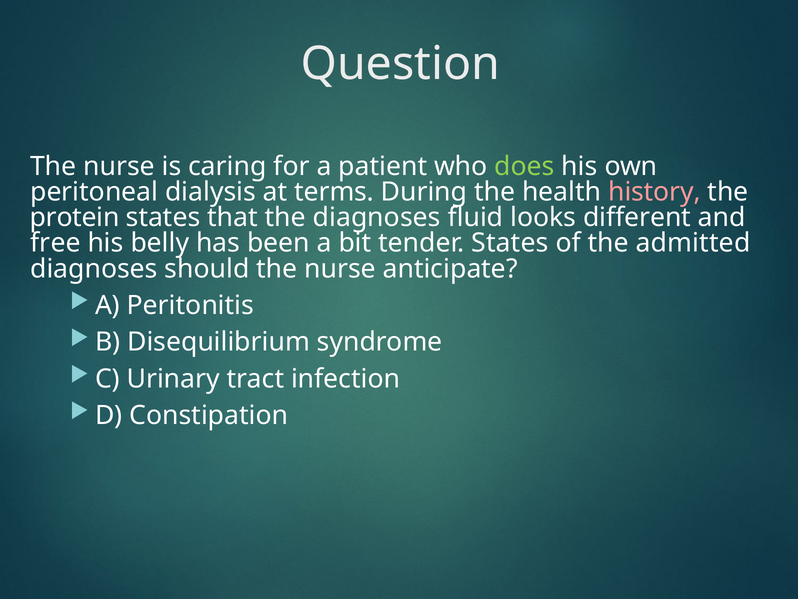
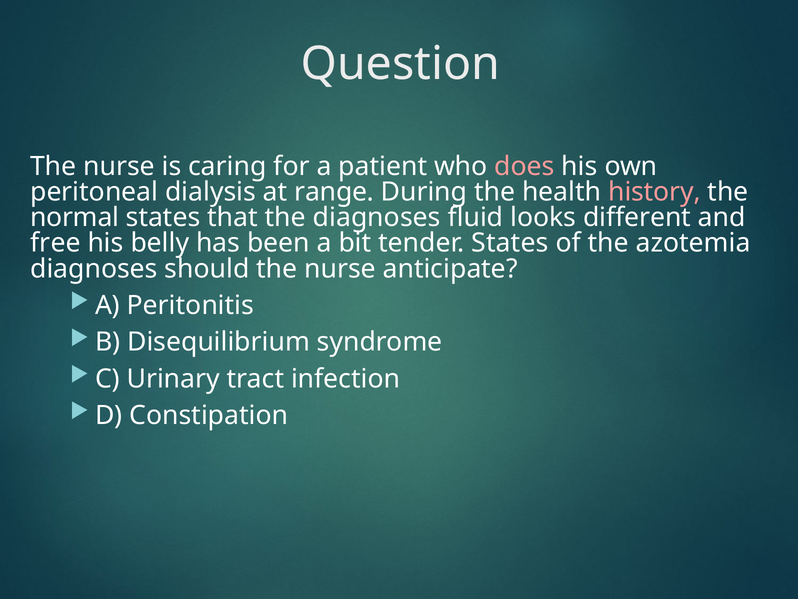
does colour: light green -> pink
terms: terms -> range
protein: protein -> normal
admitted: admitted -> azotemia
